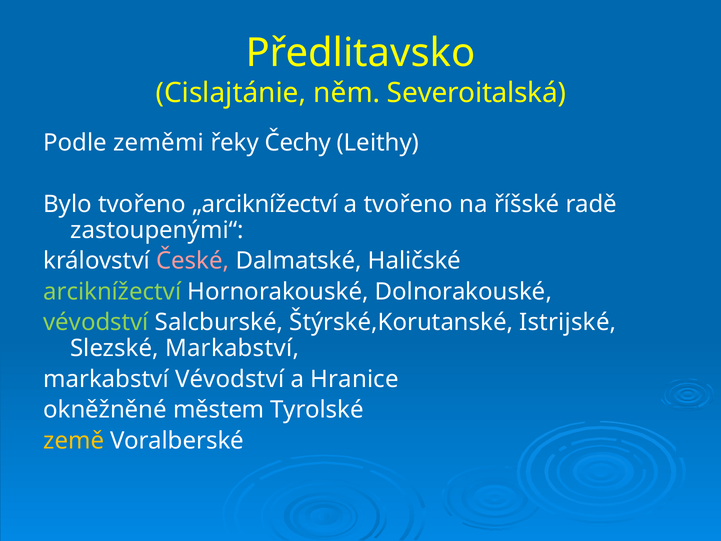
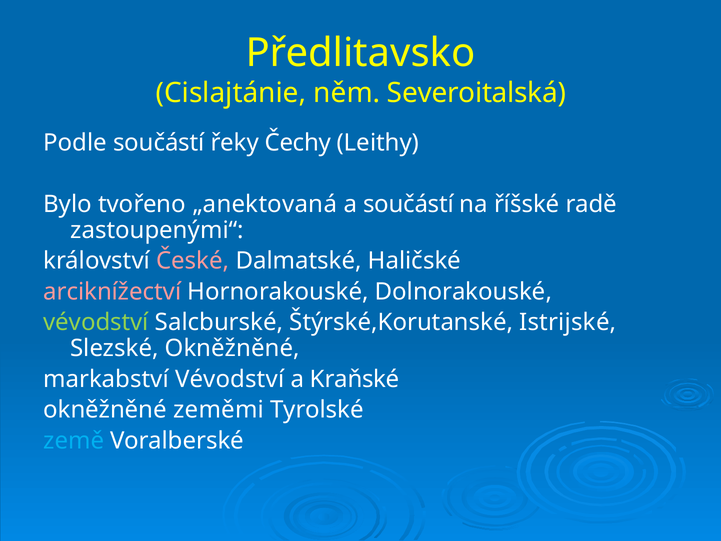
Podle zeměmi: zeměmi -> součástí
„arciknížectví: „arciknížectví -> „anektovaná
a tvořeno: tvořeno -> součástí
arciknížectví colour: light green -> pink
Slezské Markabství: Markabství -> Okněžněné
Hranice: Hranice -> Kraňské
městem: městem -> zeměmi
země colour: yellow -> light blue
